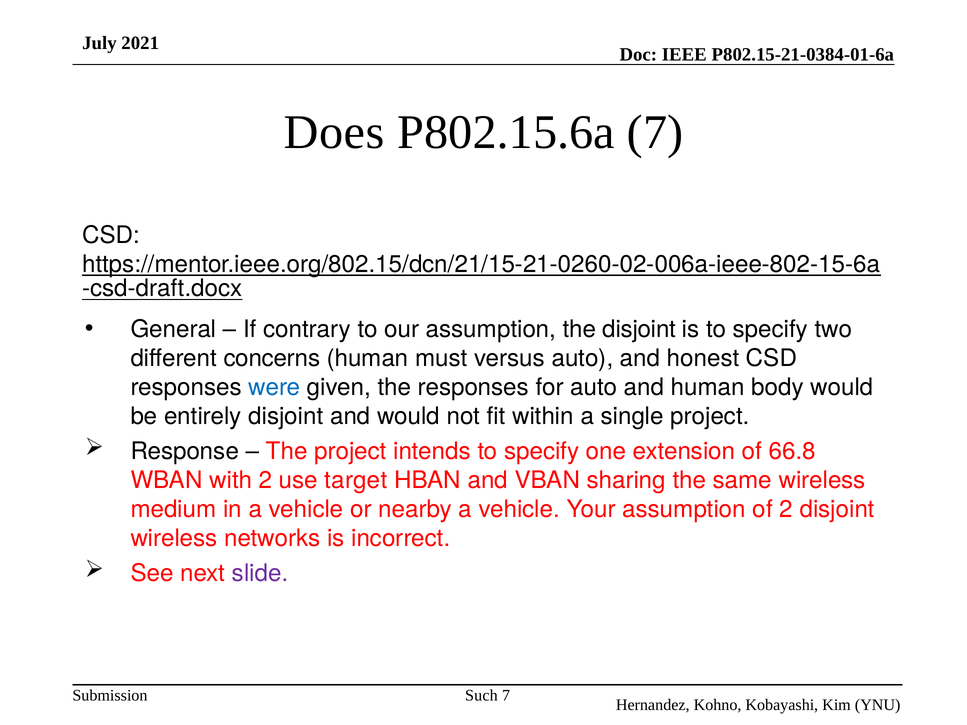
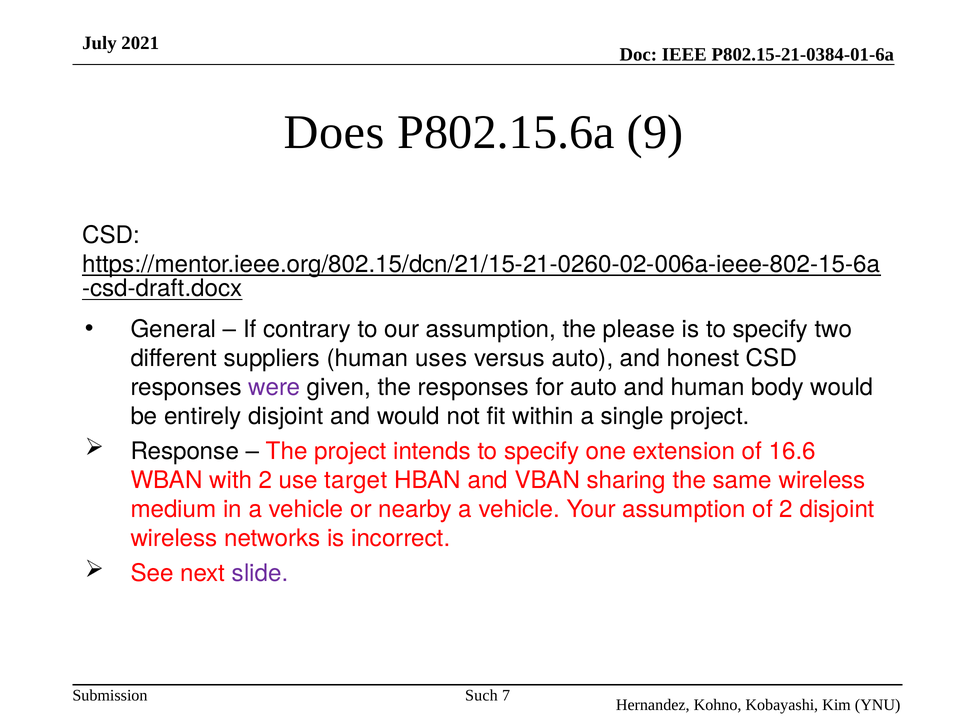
P802.15.6a 7: 7 -> 9
the disjoint: disjoint -> please
concerns: concerns -> suppliers
must: must -> uses
were colour: blue -> purple
66.8: 66.8 -> 16.6
